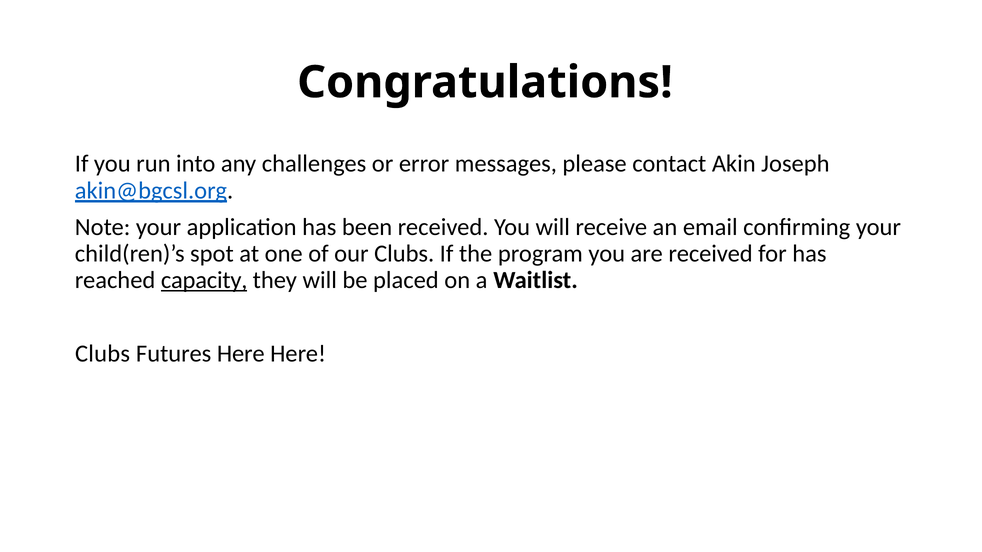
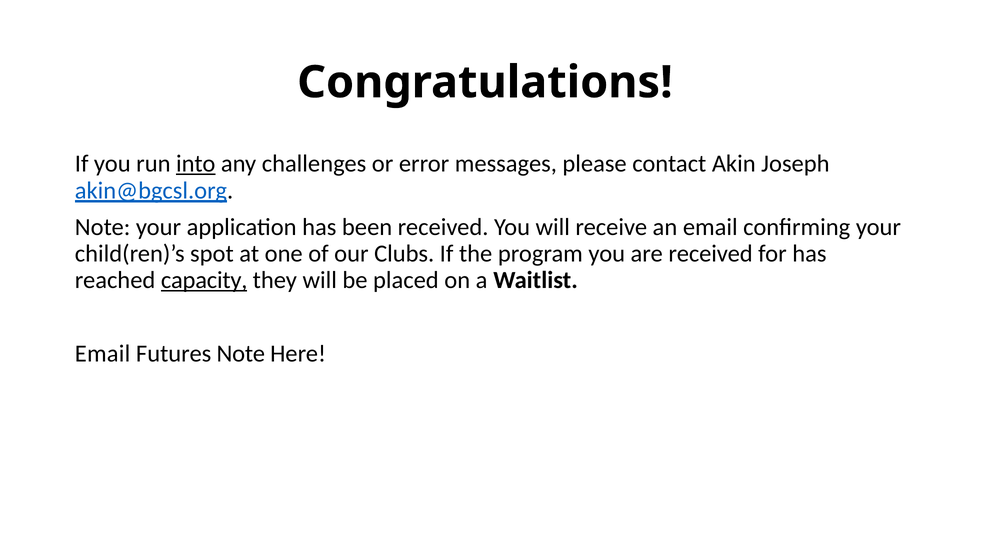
into underline: none -> present
Clubs at (103, 354): Clubs -> Email
Futures Here: Here -> Note
